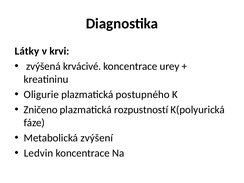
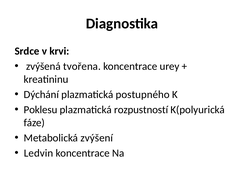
Látky: Látky -> Srdce
krvácivé: krvácivé -> tvořena
Oligurie: Oligurie -> Dýchání
Zničeno: Zničeno -> Poklesu
